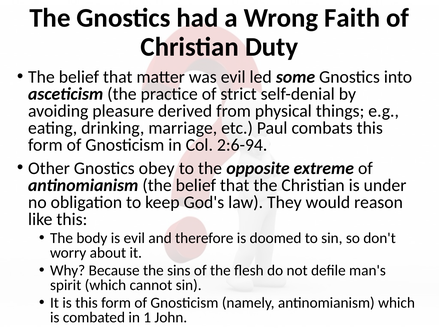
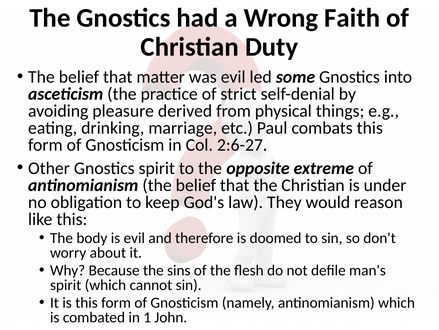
2:6-94: 2:6-94 -> 2:6-27
Gnostics obey: obey -> spirit
